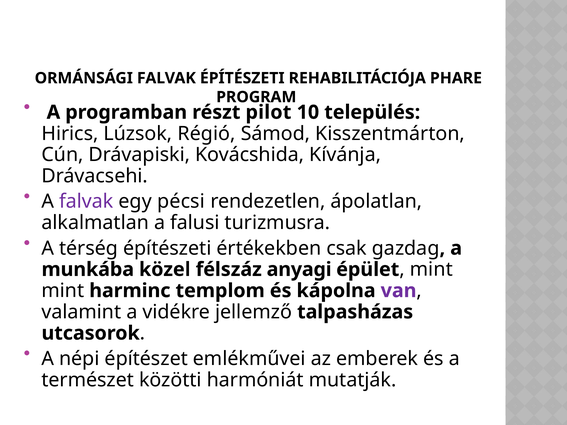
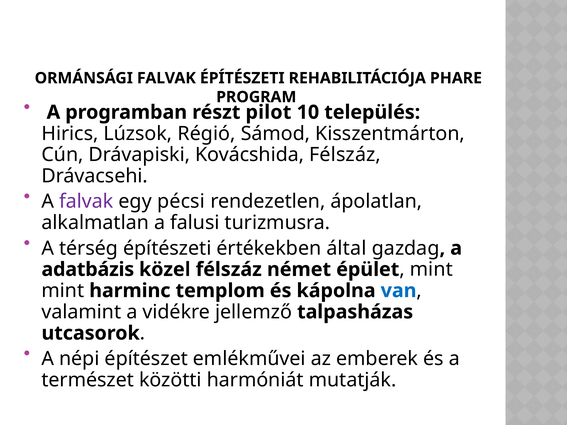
Kovácshida Kívánja: Kívánja -> Félszáz
csak: csak -> által
munkába: munkába -> adatbázis
anyagi: anyagi -> német
van colour: purple -> blue
